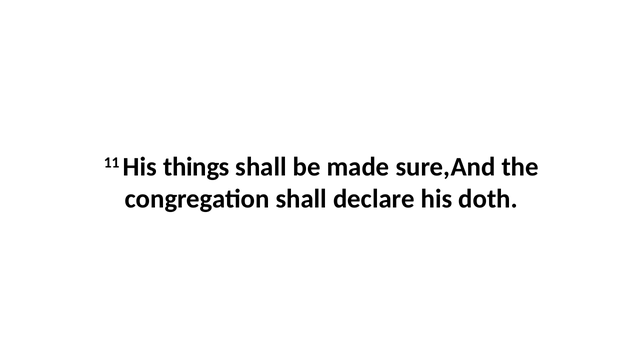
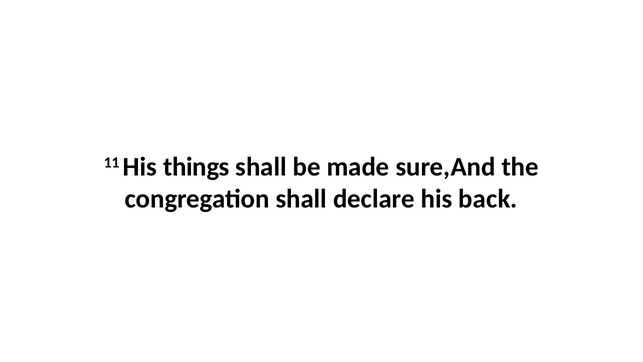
doth: doth -> back
